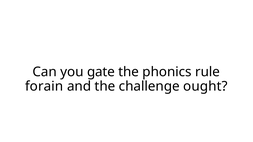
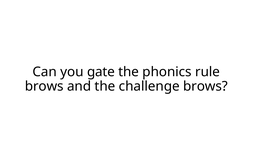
forain at (44, 87): forain -> brows
challenge ought: ought -> brows
